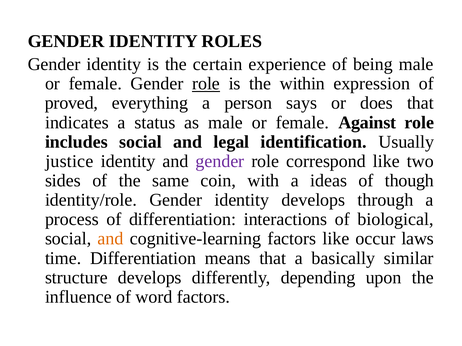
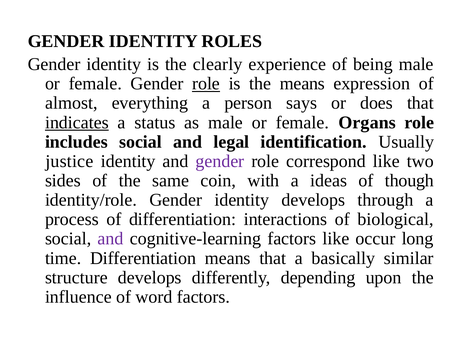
certain: certain -> clearly
the within: within -> means
proved: proved -> almost
indicates underline: none -> present
Against: Against -> Organs
and at (111, 239) colour: orange -> purple
laws: laws -> long
